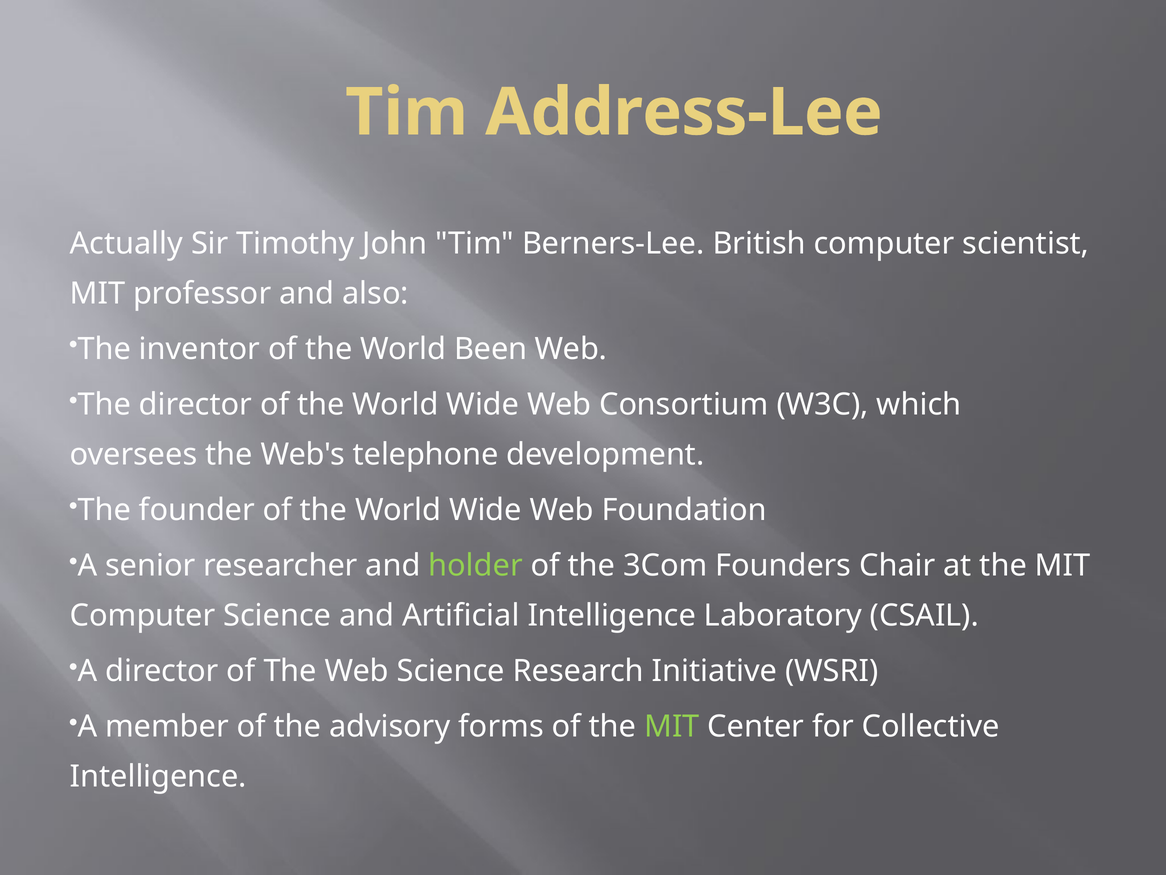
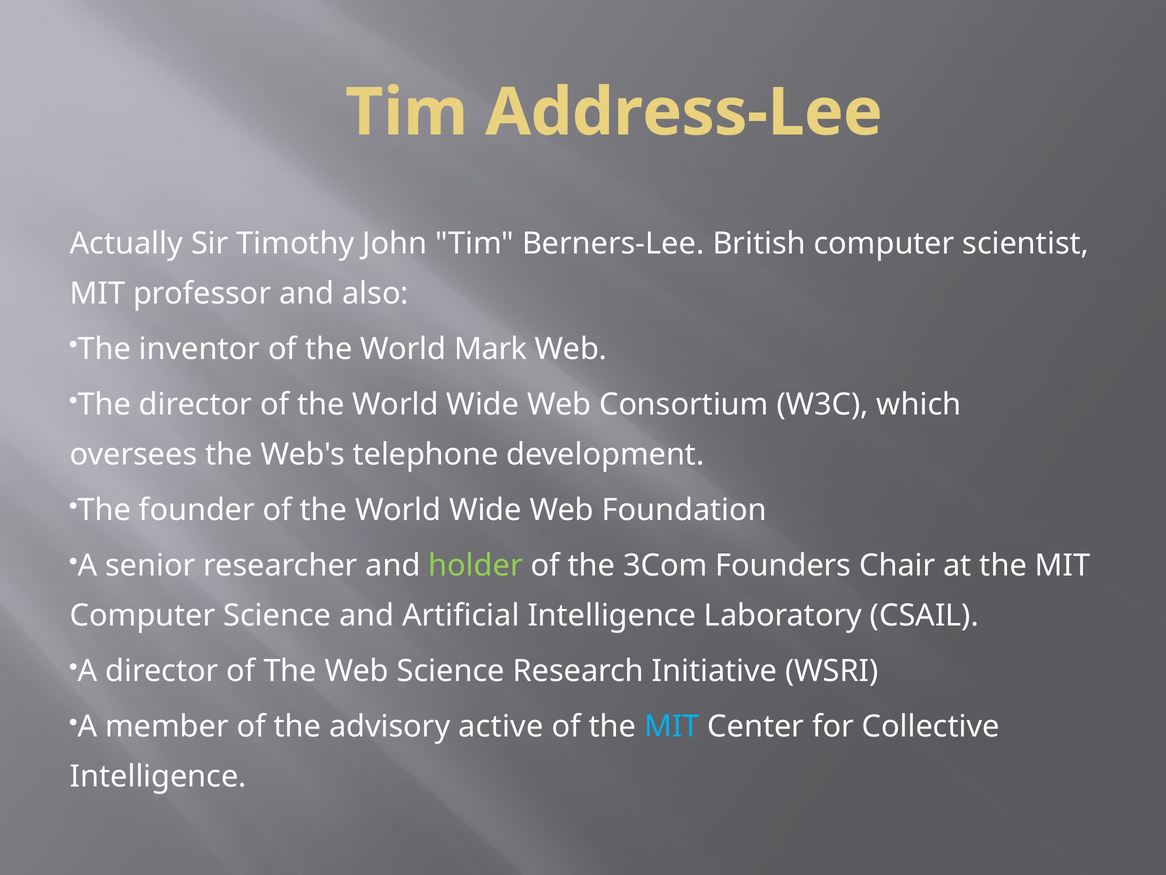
Been: Been -> Mark
forms: forms -> active
MIT at (672, 726) colour: light green -> light blue
